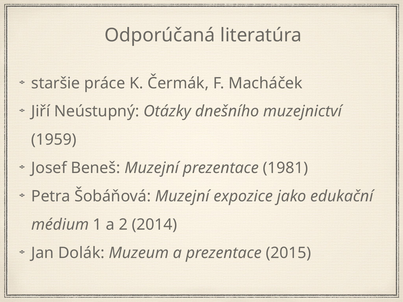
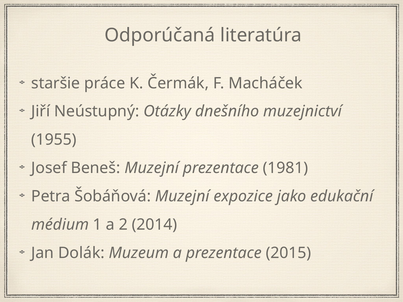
1959: 1959 -> 1955
